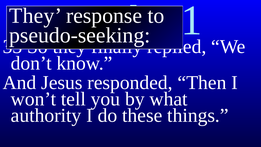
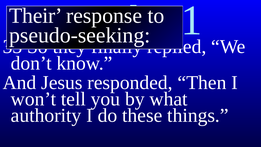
They at (36, 16): They -> Their
